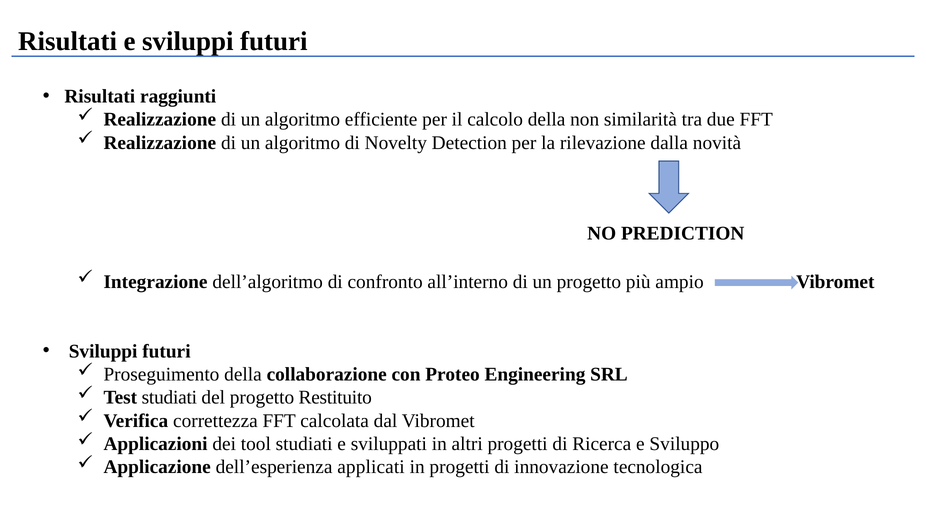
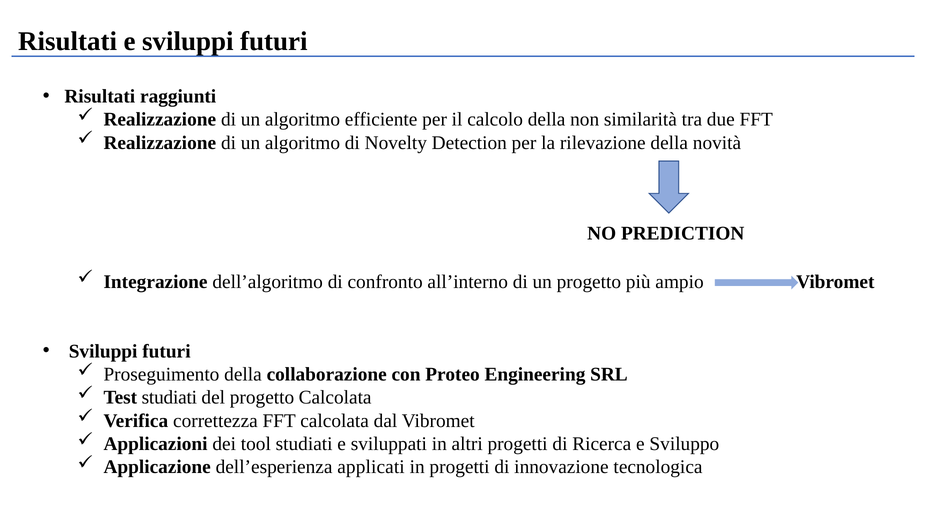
rilevazione dalla: dalla -> della
progetto Restituito: Restituito -> Calcolata
